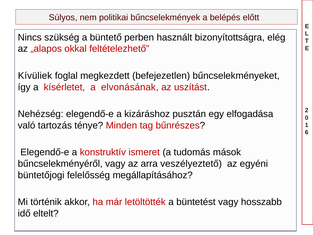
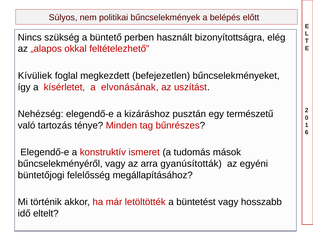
elfogadása: elfogadása -> természetű
veszélyeztető: veszélyeztető -> gyanúsították
